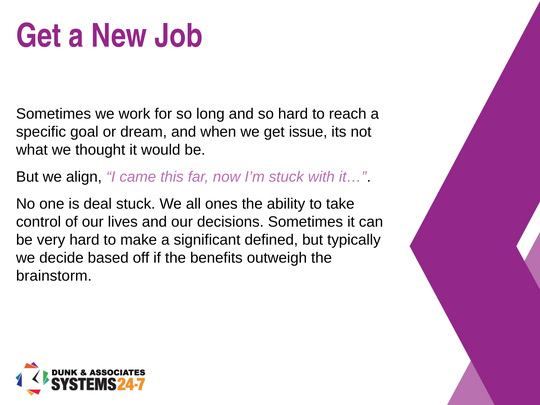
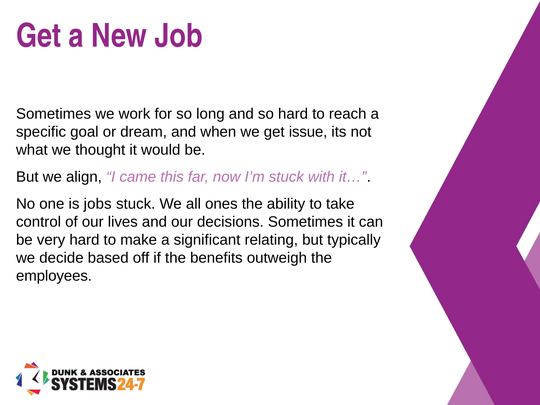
deal: deal -> jobs
defined: defined -> relating
brainstorm: brainstorm -> employees
